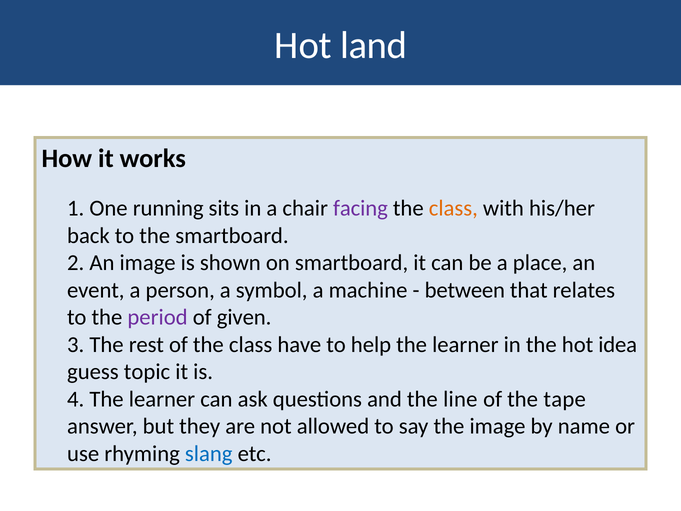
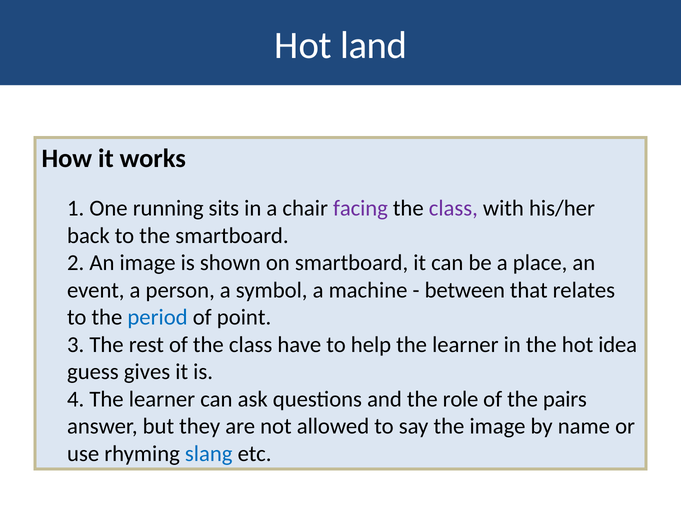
class at (453, 208) colour: orange -> purple
period colour: purple -> blue
given: given -> point
topic: topic -> gives
line: line -> role
tape: tape -> pairs
